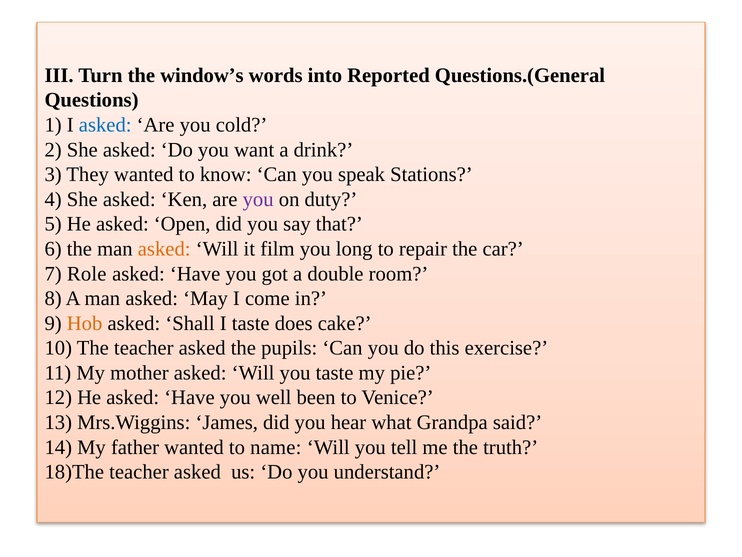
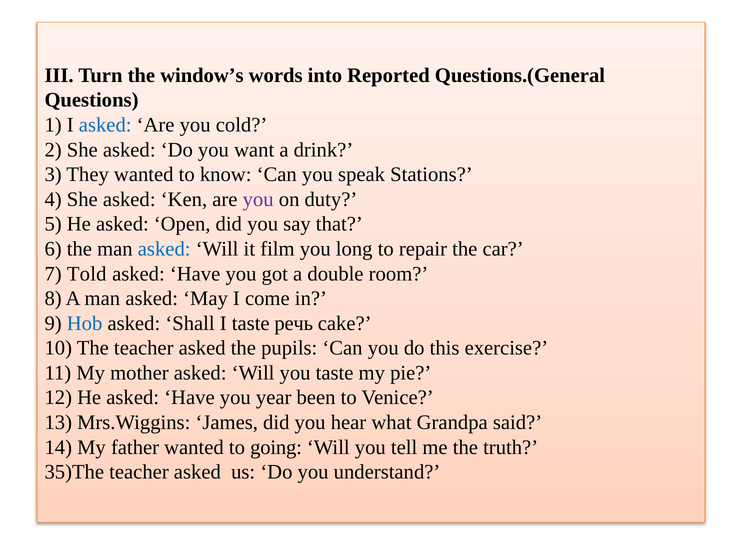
asked at (164, 249) colour: orange -> blue
Role: Role -> Told
Hob colour: orange -> blue
does: does -> речь
well: well -> year
name: name -> going
18)The: 18)The -> 35)The
